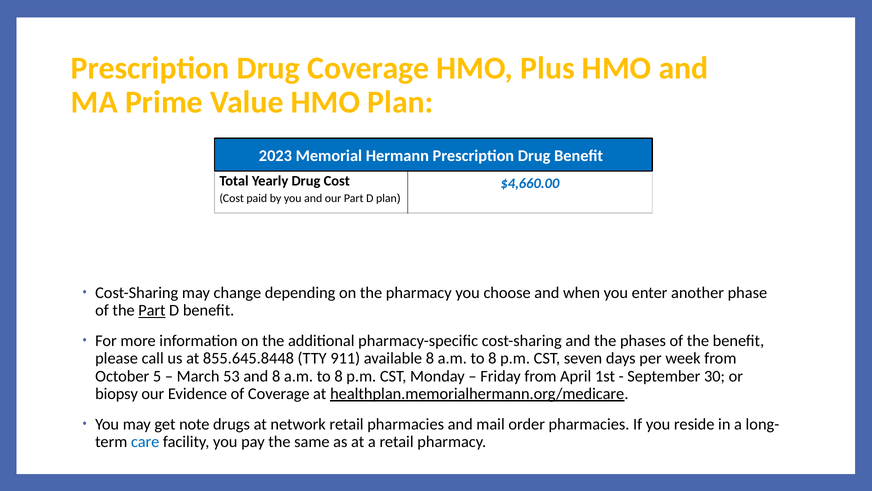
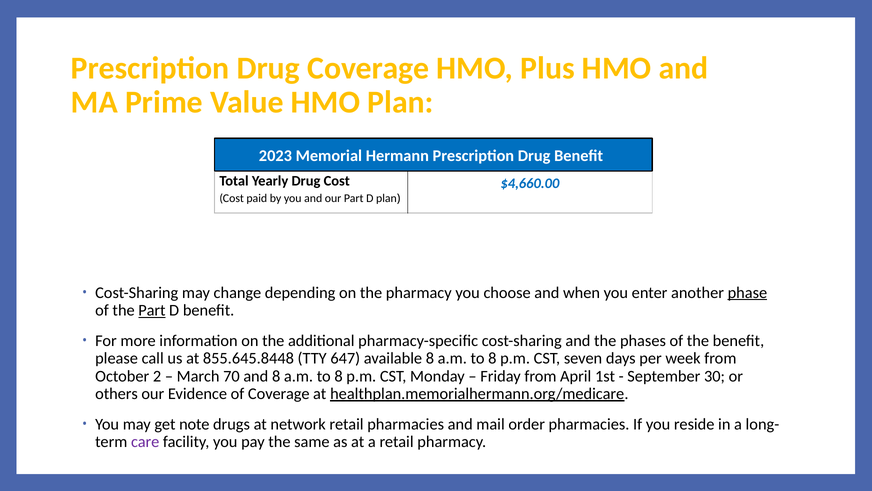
phase underline: none -> present
911: 911 -> 647
5: 5 -> 2
53: 53 -> 70
biopsy: biopsy -> others
care colour: blue -> purple
